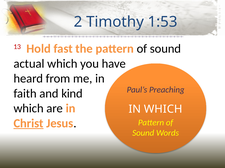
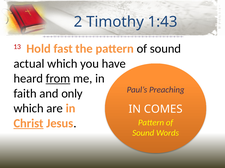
1:53: 1:53 -> 1:43
from underline: none -> present
kind: kind -> only
IN WHICH: WHICH -> COMES
